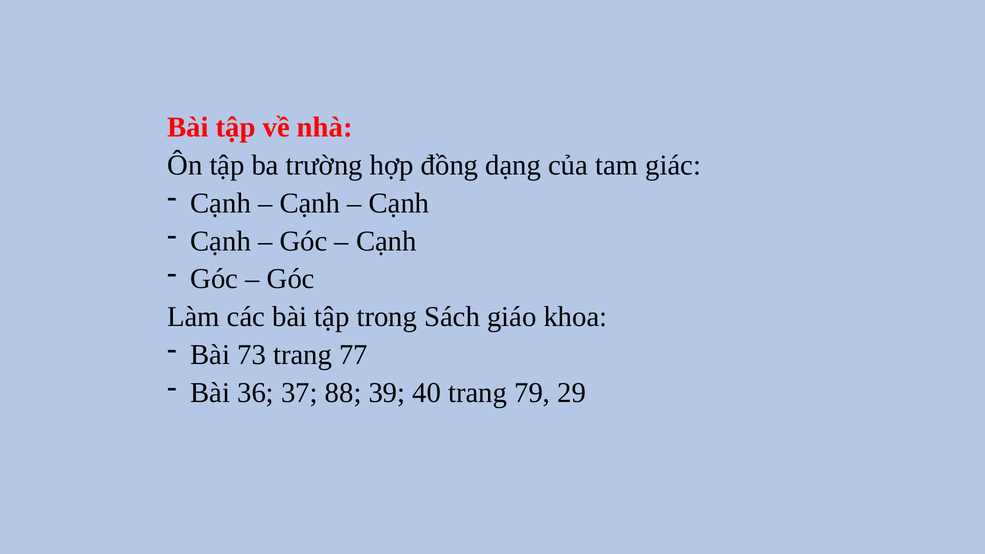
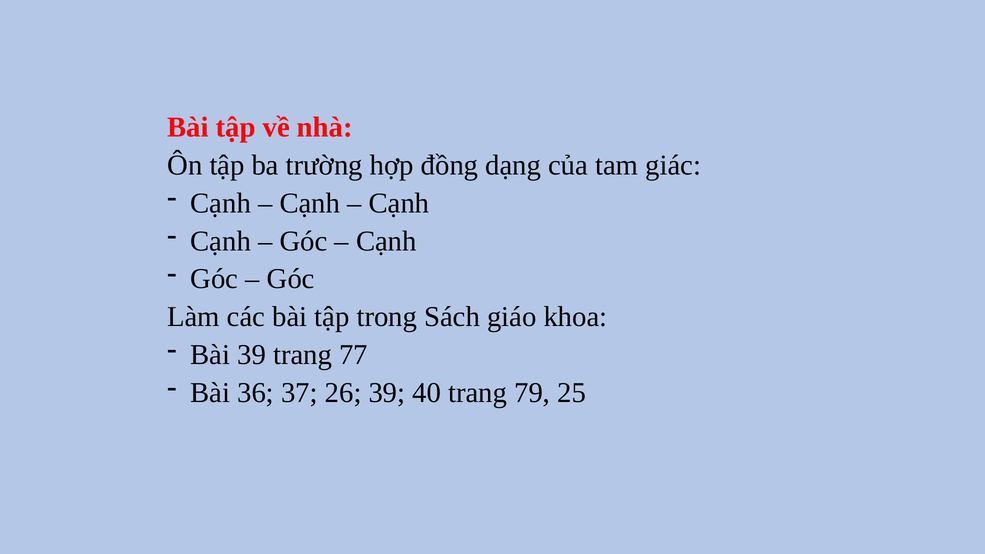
Bài 73: 73 -> 39
88: 88 -> 26
29: 29 -> 25
